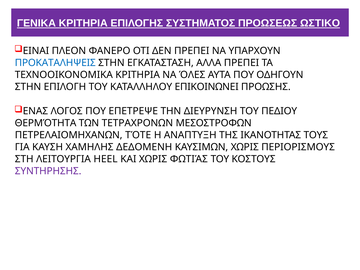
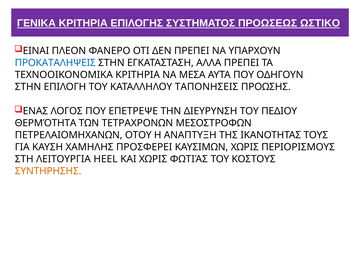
ΌΛΕΣ: ΌΛΕΣ -> ΜΕΣΑ
ΕΠΙΚΟΙΝΩΝΕΙ: ΕΠΙΚΟΙΝΩΝΕΙ -> ΤΑΠΟΝΗΣΕΙΣ
ΤΌΤΕ: ΤΌΤΕ -> ΟΤΟΥ
ΔΕΔΟΜΕΝΗ: ΔΕΔΟΜΕΝΗ -> ΠΡΟΣΦΕΡΕΙ
ΣΥΝΤΗΡΗΣΗΣ colour: purple -> orange
